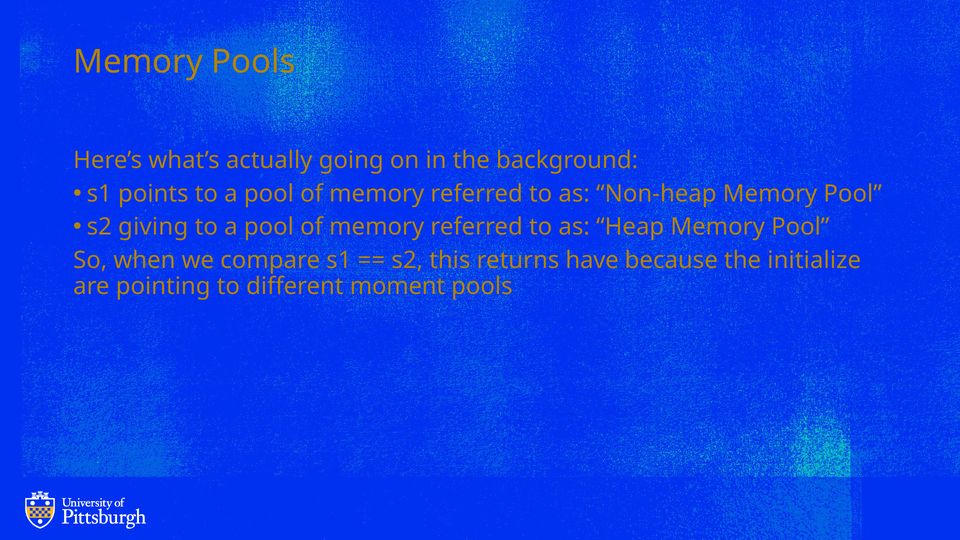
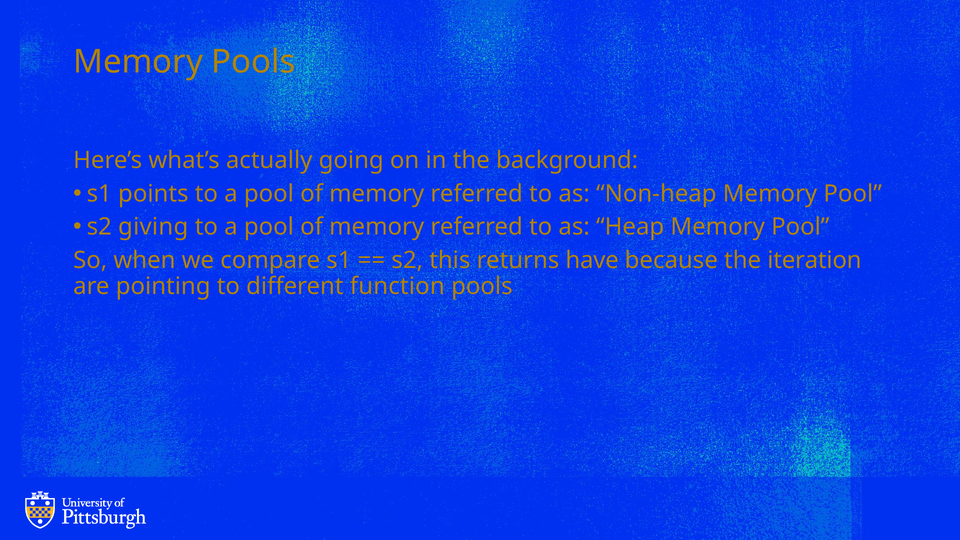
initialize: initialize -> iteration
moment: moment -> function
